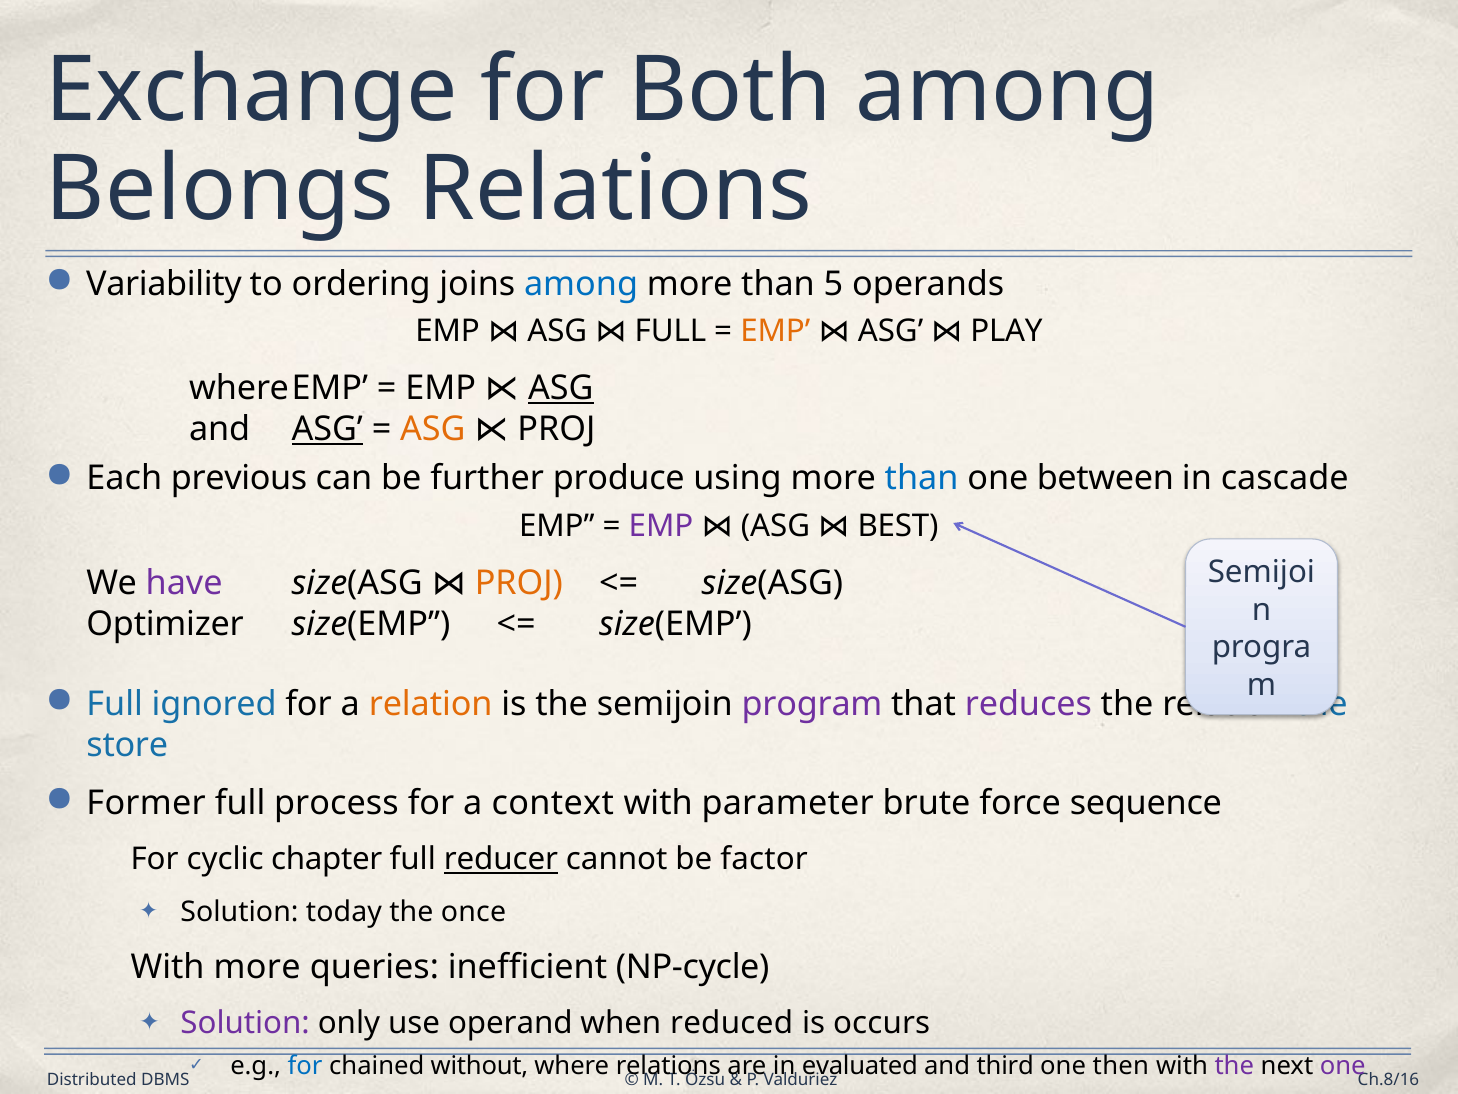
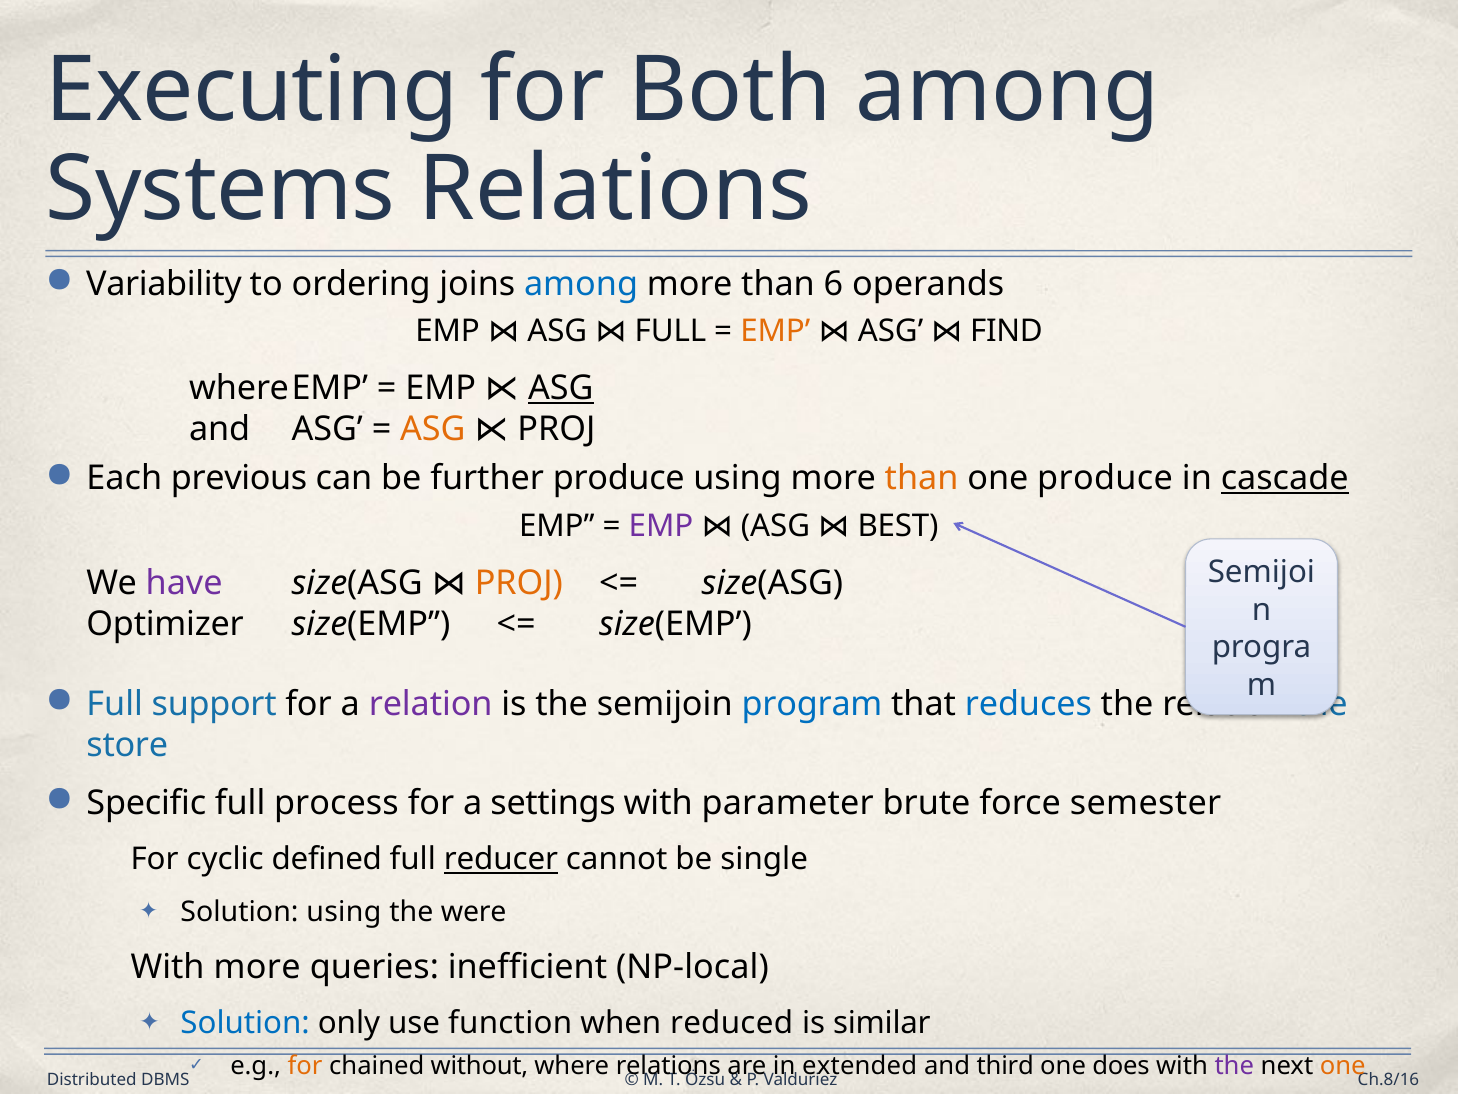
Exchange: Exchange -> Executing
Belongs: Belongs -> Systems
5: 5 -> 6
PLAY: PLAY -> FIND
ASG at (327, 429) underline: present -> none
than at (922, 478) colour: blue -> orange
one between: between -> produce
cascade underline: none -> present
ignored: ignored -> support
relation at (431, 704) colour: orange -> purple
program colour: purple -> blue
reduces colour: purple -> blue
Former: Former -> Specific
context: context -> settings
sequence: sequence -> semester
chapter: chapter -> defined
factor: factor -> single
Solution today: today -> using
once: once -> were
NP-cycle: NP-cycle -> NP-local
Solution at (245, 1023) colour: purple -> blue
operand: operand -> function
occurs: occurs -> similar
for at (305, 1065) colour: blue -> orange
evaluated: evaluated -> extended
then: then -> does
one at (1343, 1065) colour: purple -> orange
